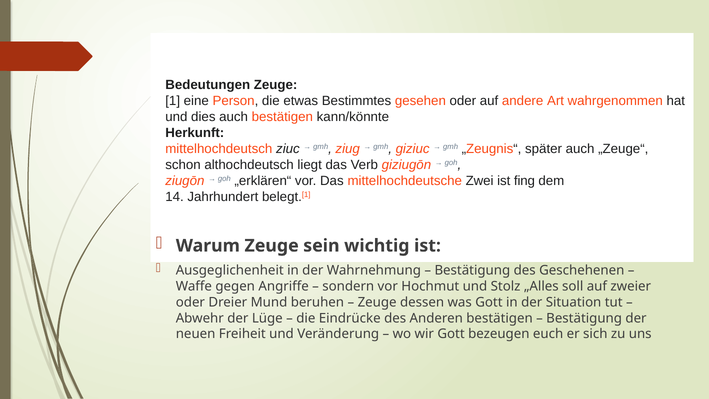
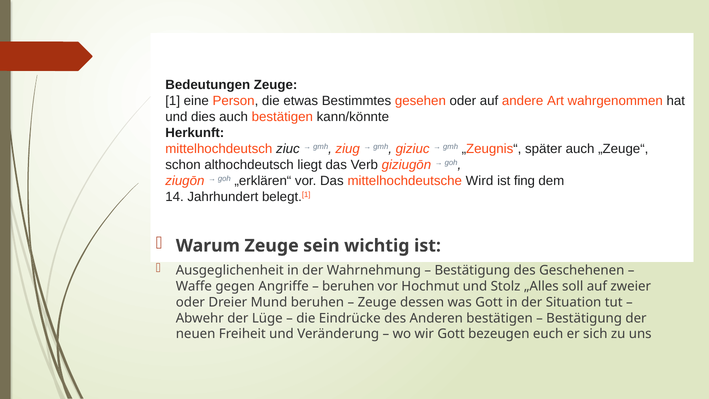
Zwei: Zwei -> Wird
sondern at (348, 286): sondern -> beruhen
